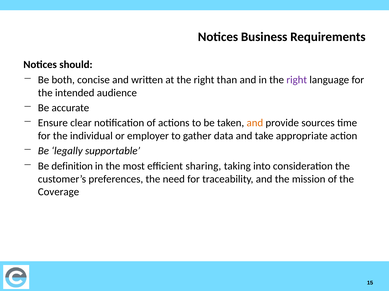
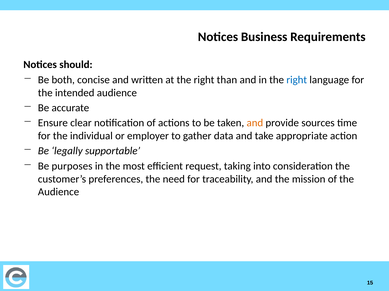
right at (297, 80) colour: purple -> blue
definition: definition -> purposes
sharing: sharing -> request
Coverage at (59, 192): Coverage -> Audience
